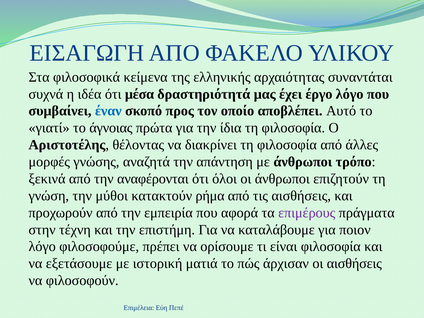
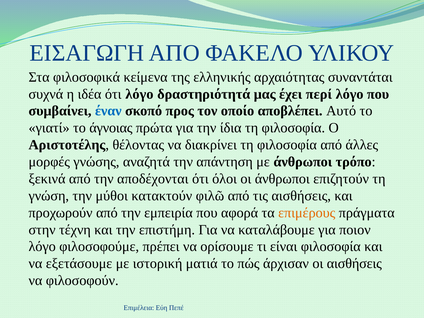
ότι μέσα: μέσα -> λόγο
έργο: έργο -> περί
αναφέρονται: αναφέρονται -> αποδέχονται
ρήμα: ρήμα -> φιλῶ
επιμέρους colour: purple -> orange
